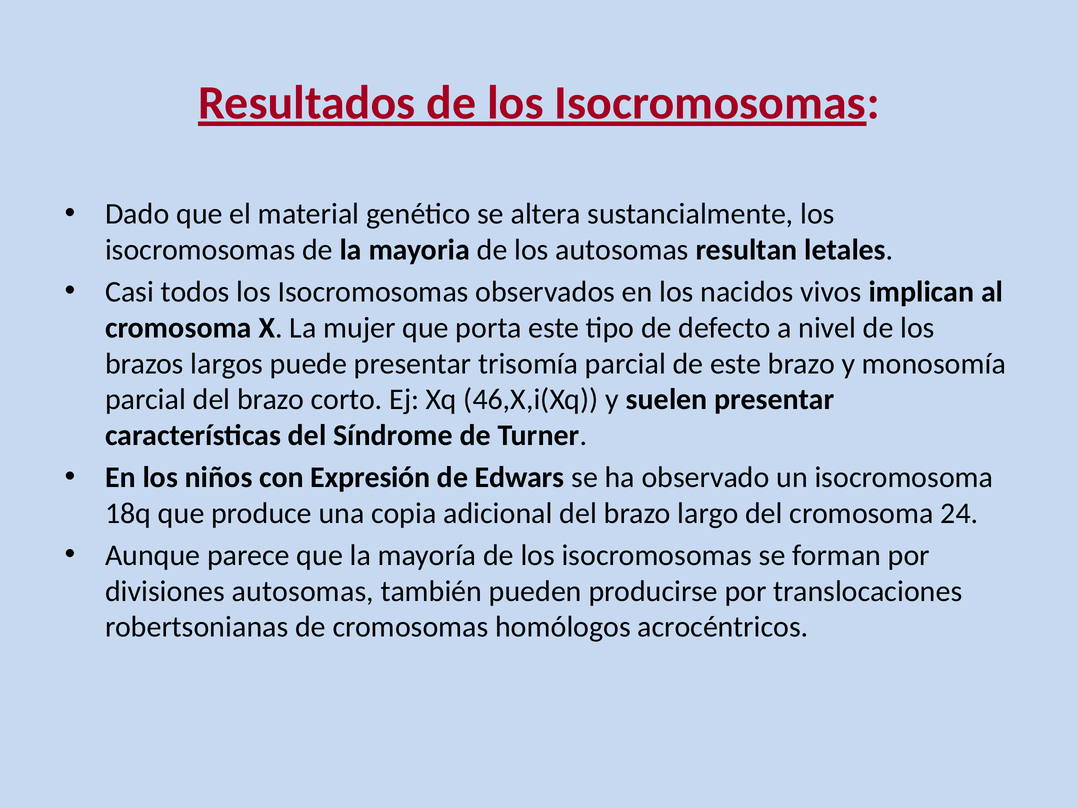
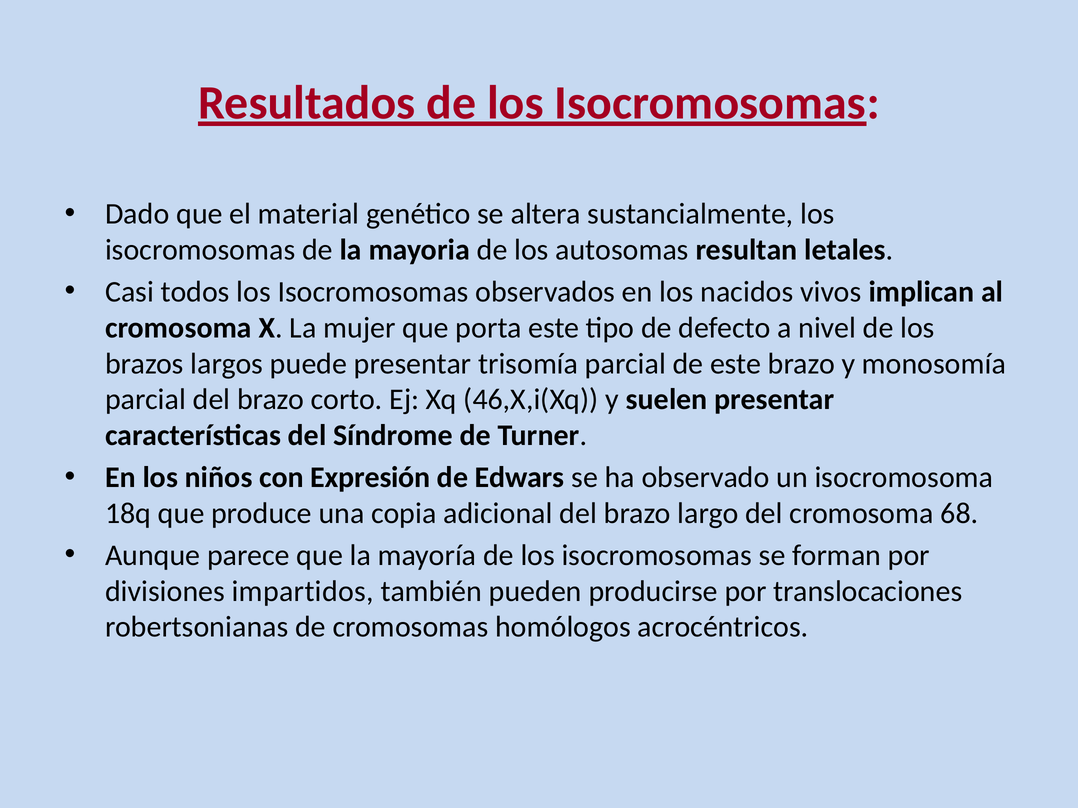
24: 24 -> 68
divisiones autosomas: autosomas -> impartidos
